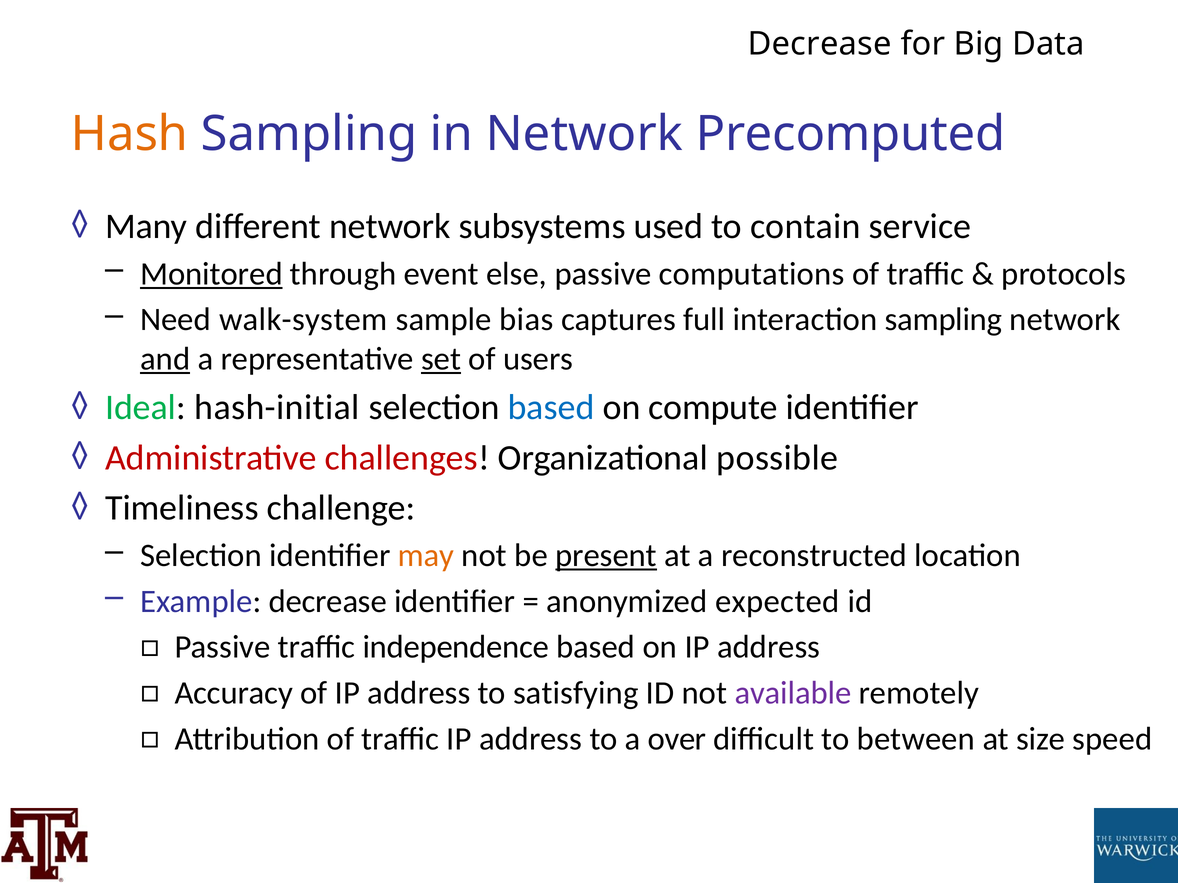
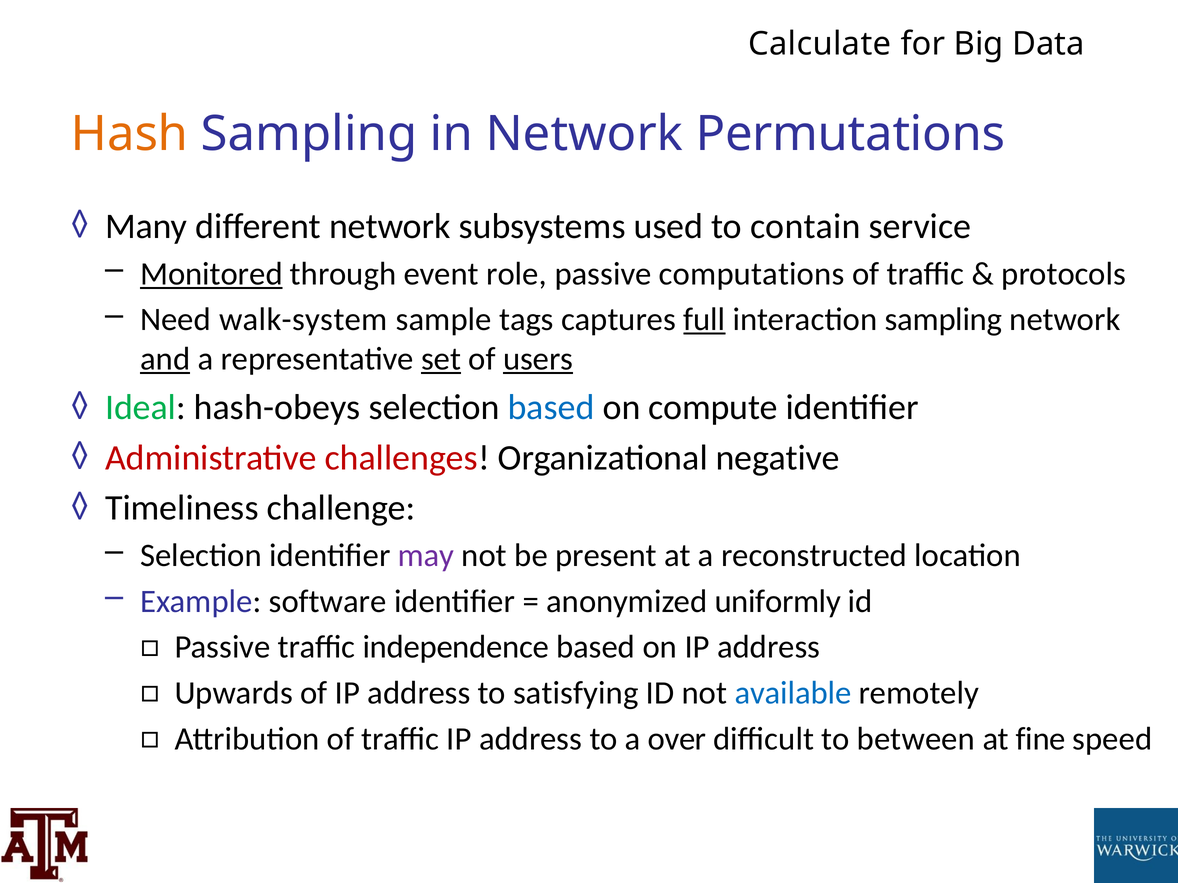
Decrease at (820, 44): Decrease -> Calculate
Precomputed: Precomputed -> Permutations
else: else -> role
bias: bias -> tags
full underline: none -> present
users underline: none -> present
hash-initial: hash-initial -> hash-obeys
possible: possible -> negative
may colour: orange -> purple
present underline: present -> none
Example decrease: decrease -> software
expected: expected -> uniformly
Accuracy: Accuracy -> Upwards
available colour: purple -> blue
size: size -> fine
